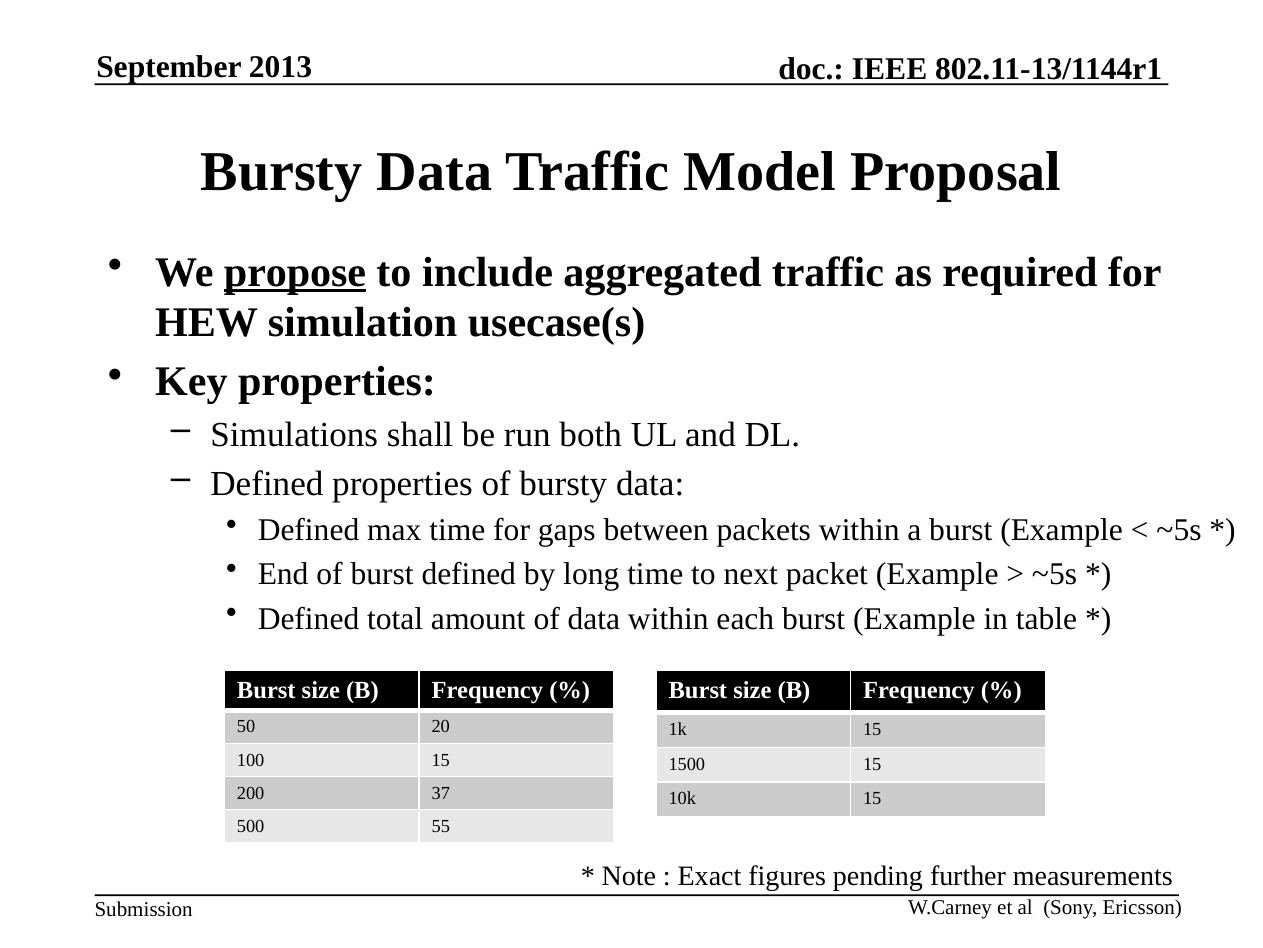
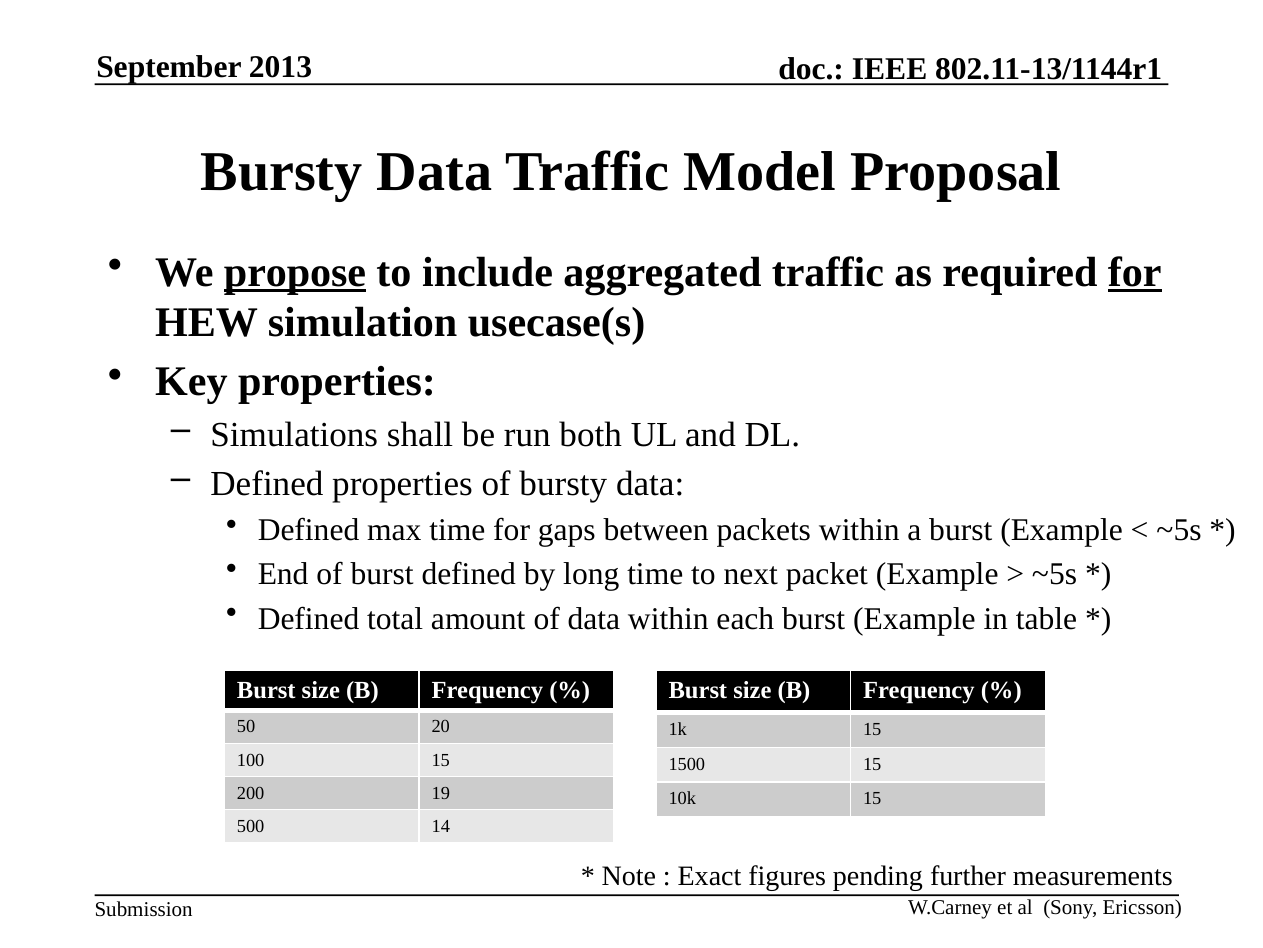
for at (1135, 272) underline: none -> present
37: 37 -> 19
55: 55 -> 14
